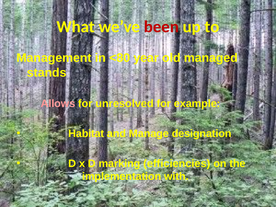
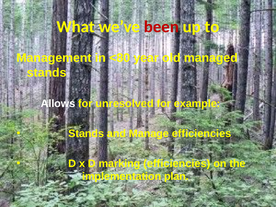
Allows colour: pink -> white
Habitat at (86, 133): Habitat -> Stands
Manage designation: designation -> efficiencies
with: with -> plan
